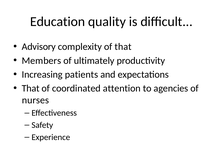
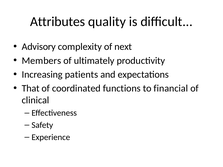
Education: Education -> Attributes
of that: that -> next
attention: attention -> functions
agencies: agencies -> financial
nurses: nurses -> clinical
